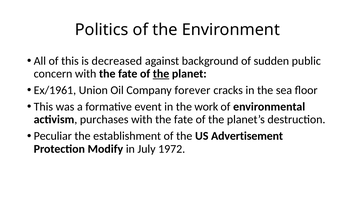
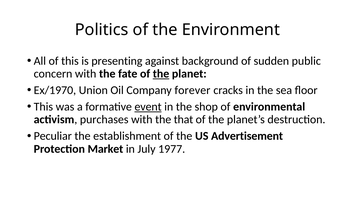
decreased: decreased -> presenting
Ex/1961: Ex/1961 -> Ex/1970
event underline: none -> present
work: work -> shop
fate at (183, 119): fate -> that
Modify: Modify -> Market
1972: 1972 -> 1977
